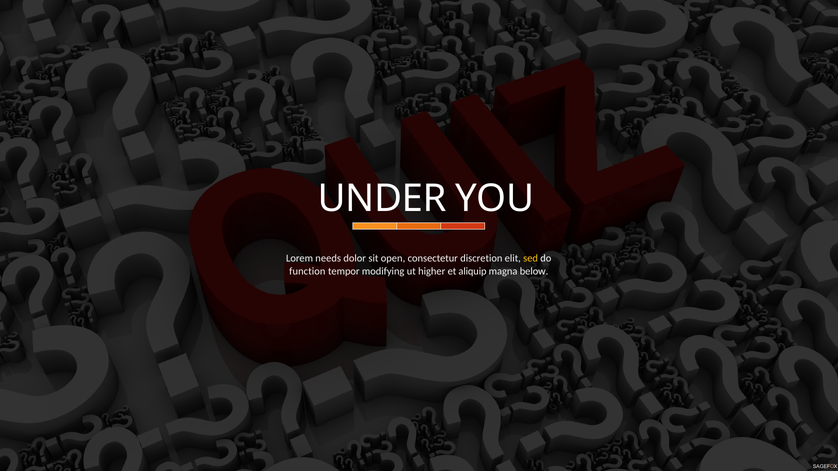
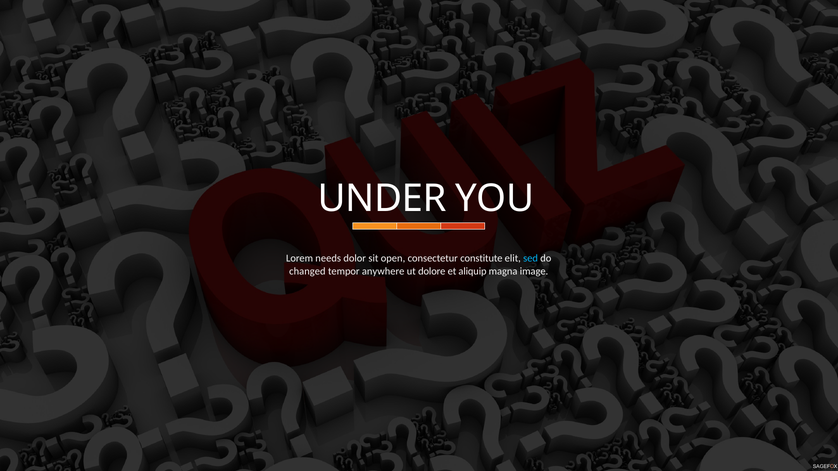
discretion: discretion -> constitute
sed colour: yellow -> light blue
function: function -> changed
modifying: modifying -> anywhere
higher: higher -> dolore
below: below -> image
